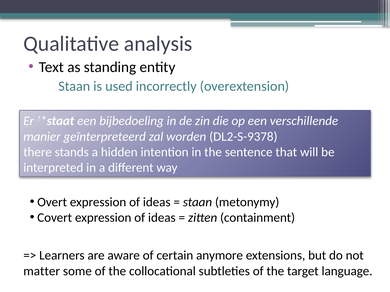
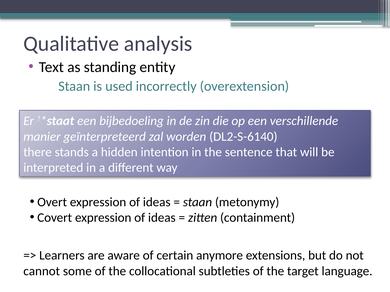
DL2-S-9378: DL2-S-9378 -> DL2-S-6140
matter: matter -> cannot
